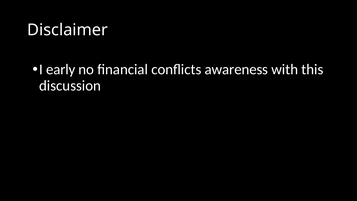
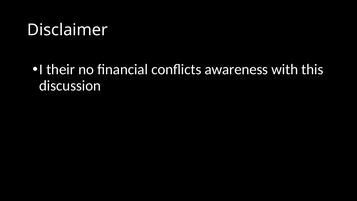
early: early -> their
